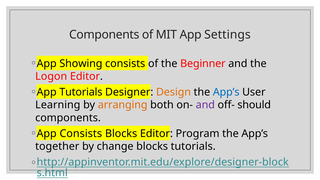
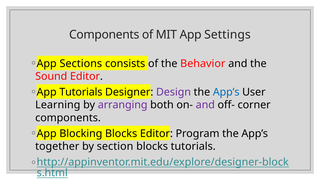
Showing: Showing -> Sections
Beginner: Beginner -> Behavior
Logon: Logon -> Sound
Design colour: orange -> purple
arranging colour: orange -> purple
should: should -> corner
App Consists: Consists -> Blocking
change: change -> section
